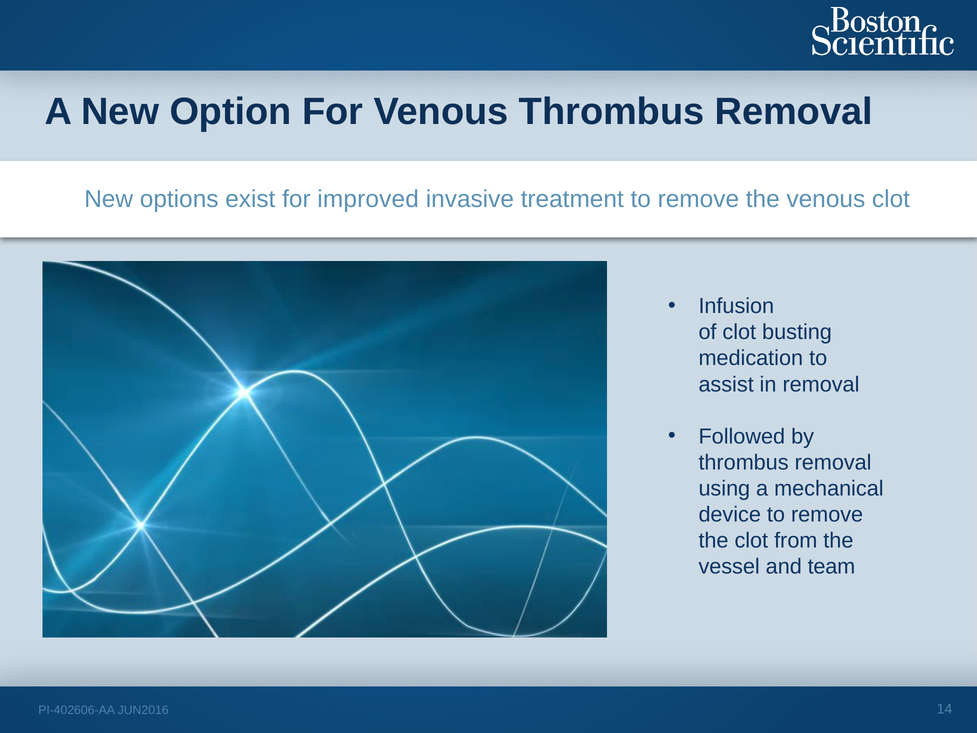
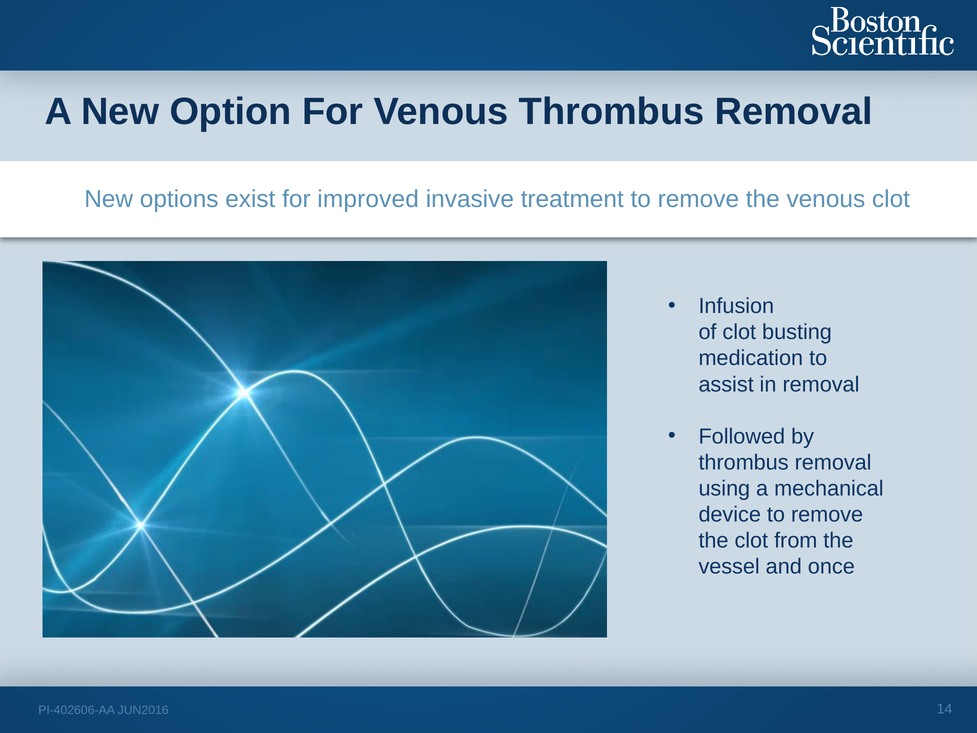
team: team -> once
